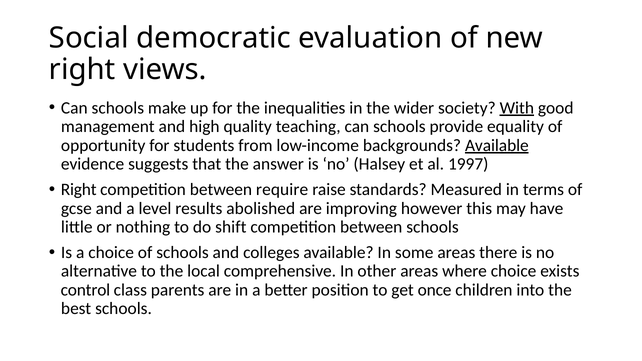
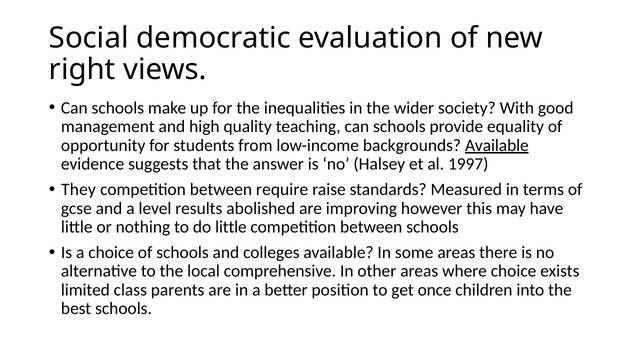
With underline: present -> none
Right at (79, 190): Right -> They
do shift: shift -> little
control: control -> limited
